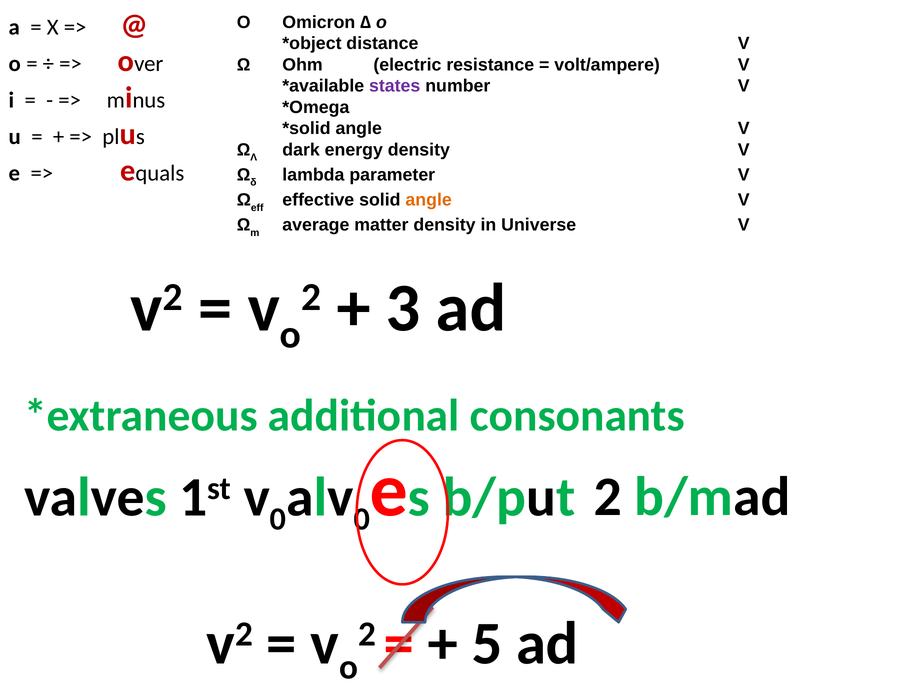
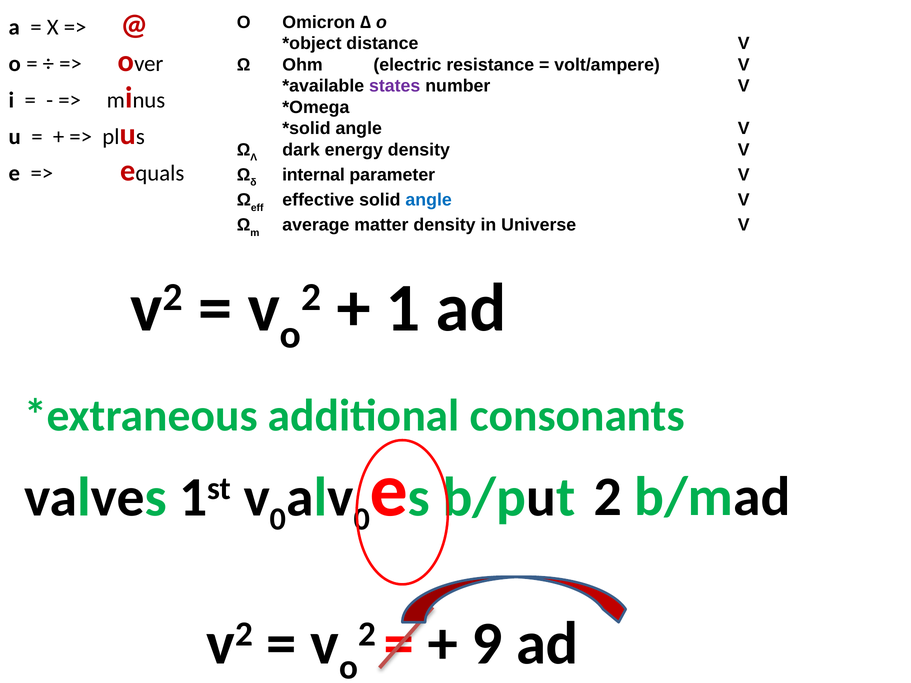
lambda: lambda -> internal
angle at (429, 200) colour: orange -> blue
3: 3 -> 1
5: 5 -> 9
